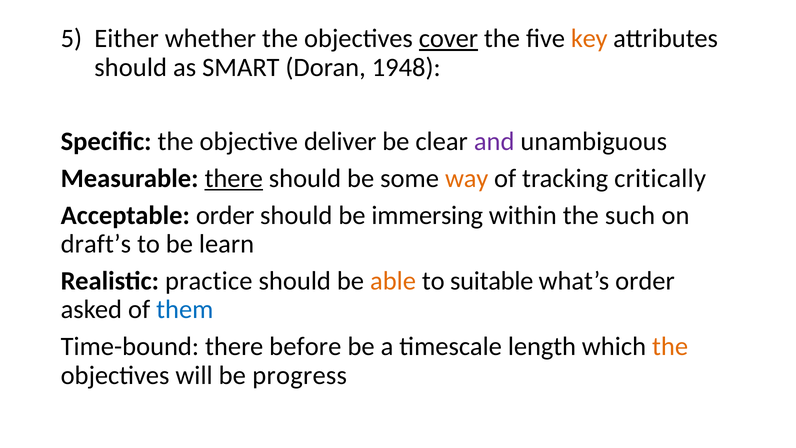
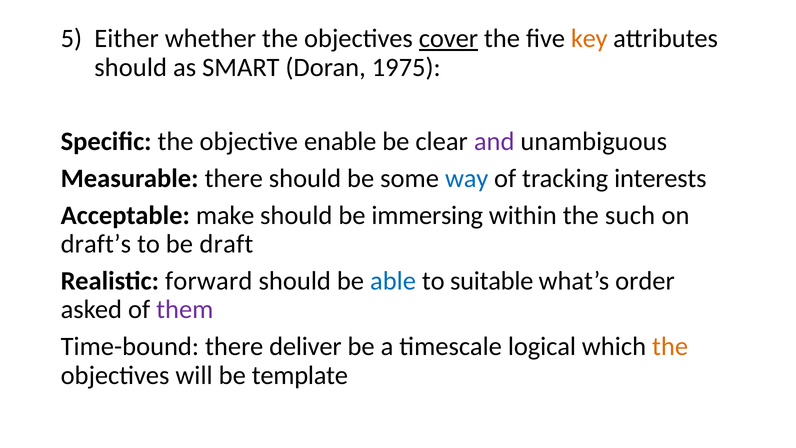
1948: 1948 -> 1975
deliver: deliver -> enable
there at (234, 178) underline: present -> none
way colour: orange -> blue
critically: critically -> interests
Acceptable order: order -> make
learn: learn -> draft
practice: practice -> forward
able colour: orange -> blue
them colour: blue -> purple
before: before -> deliver
length: length -> logical
progress: progress -> template
